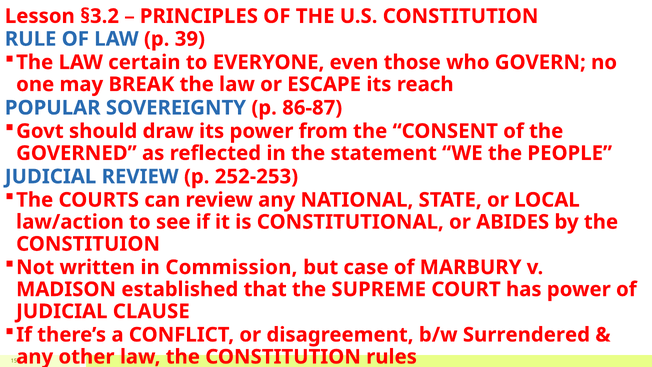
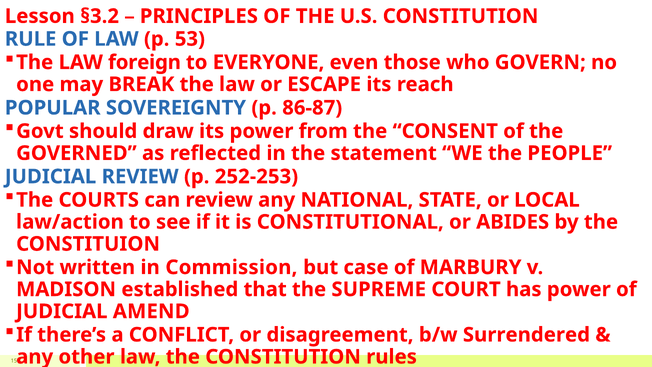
39: 39 -> 53
certain: certain -> foreign
CLAUSE: CLAUSE -> AMEND
